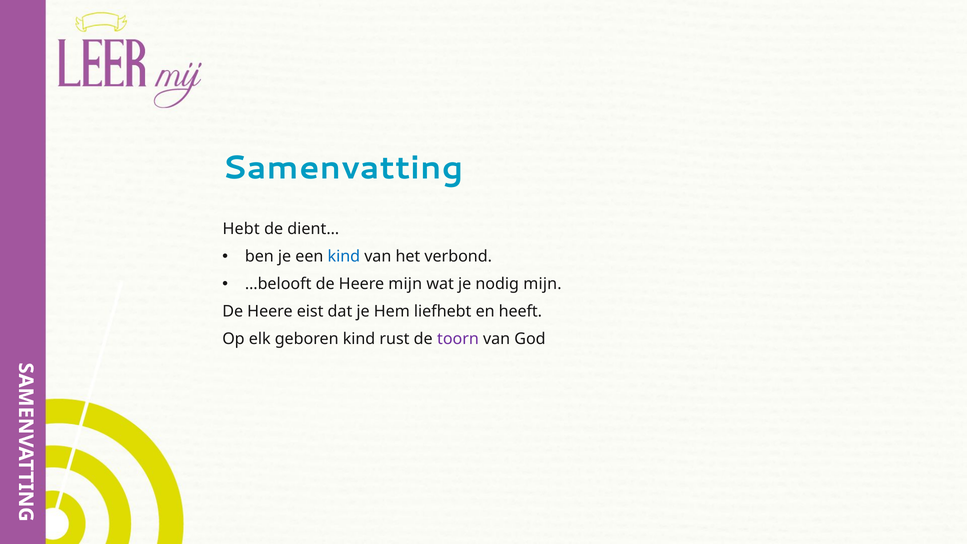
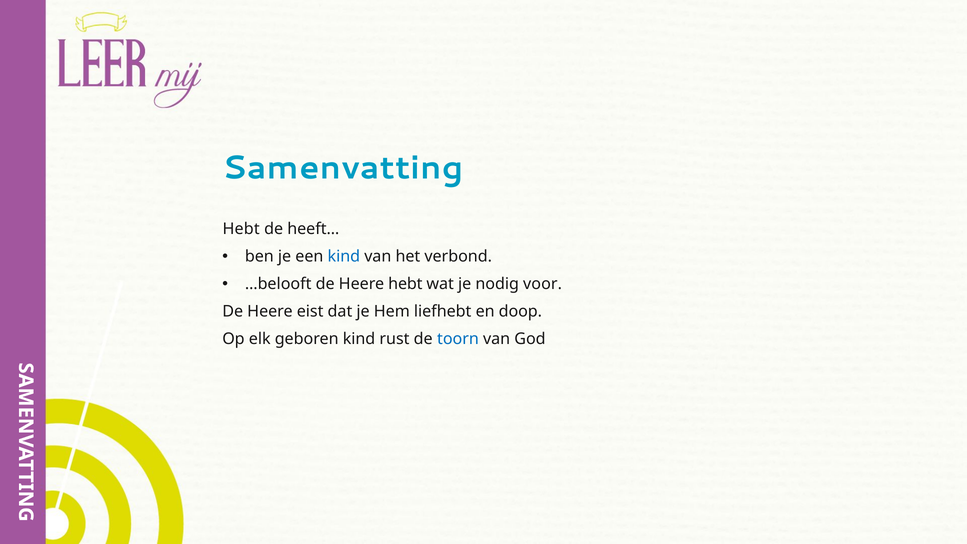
dient…: dient… -> heeft…
Heere mijn: mijn -> hebt
nodig mijn: mijn -> voor
heeft: heeft -> doop
toorn colour: purple -> blue
